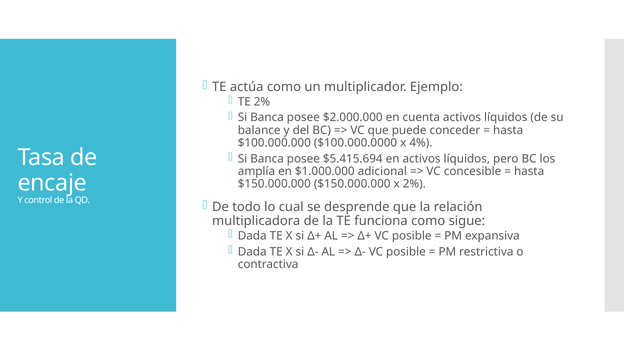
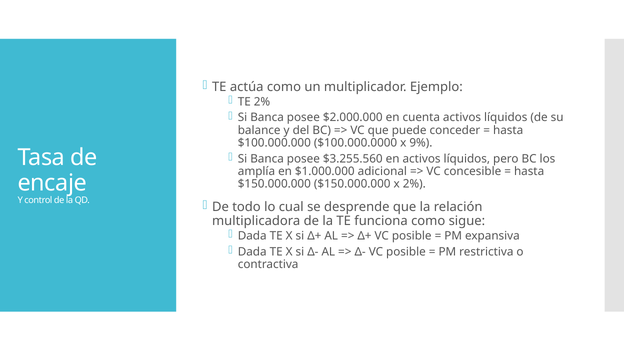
4%: 4% -> 9%
$5.415.694: $5.415.694 -> $3.255.560
